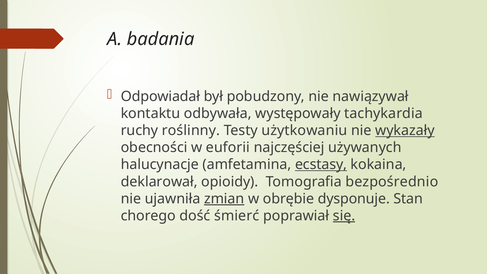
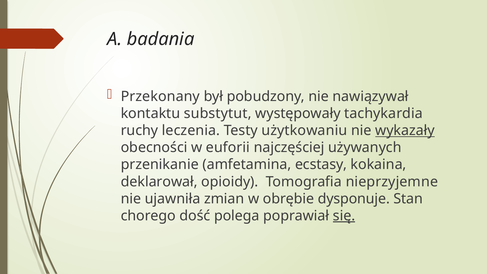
Odpowiadał: Odpowiadał -> Przekonany
odbywała: odbywała -> substytut
roślinny: roślinny -> leczenia
halucynacje: halucynacje -> przenikanie
ecstasy underline: present -> none
bezpośrednio: bezpośrednio -> nieprzyjemne
zmian underline: present -> none
śmierć: śmierć -> polega
